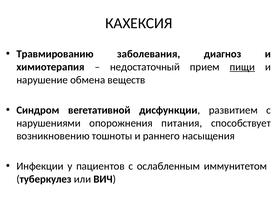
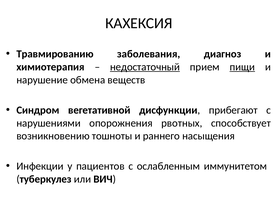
недостаточный underline: none -> present
развитием: развитием -> прибегают
питания: питания -> рвотных
